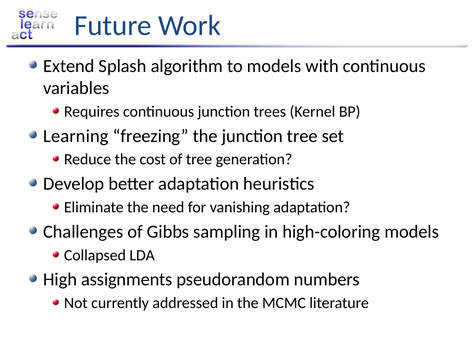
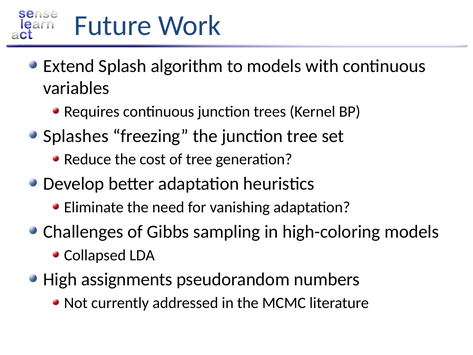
Learning: Learning -> Splashes
